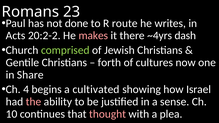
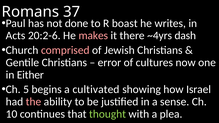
23: 23 -> 37
route: route -> boast
20:2-2: 20:2-2 -> 20:2-6
comprised colour: light green -> pink
forth: forth -> error
Share: Share -> Either
4: 4 -> 5
thought colour: pink -> light green
